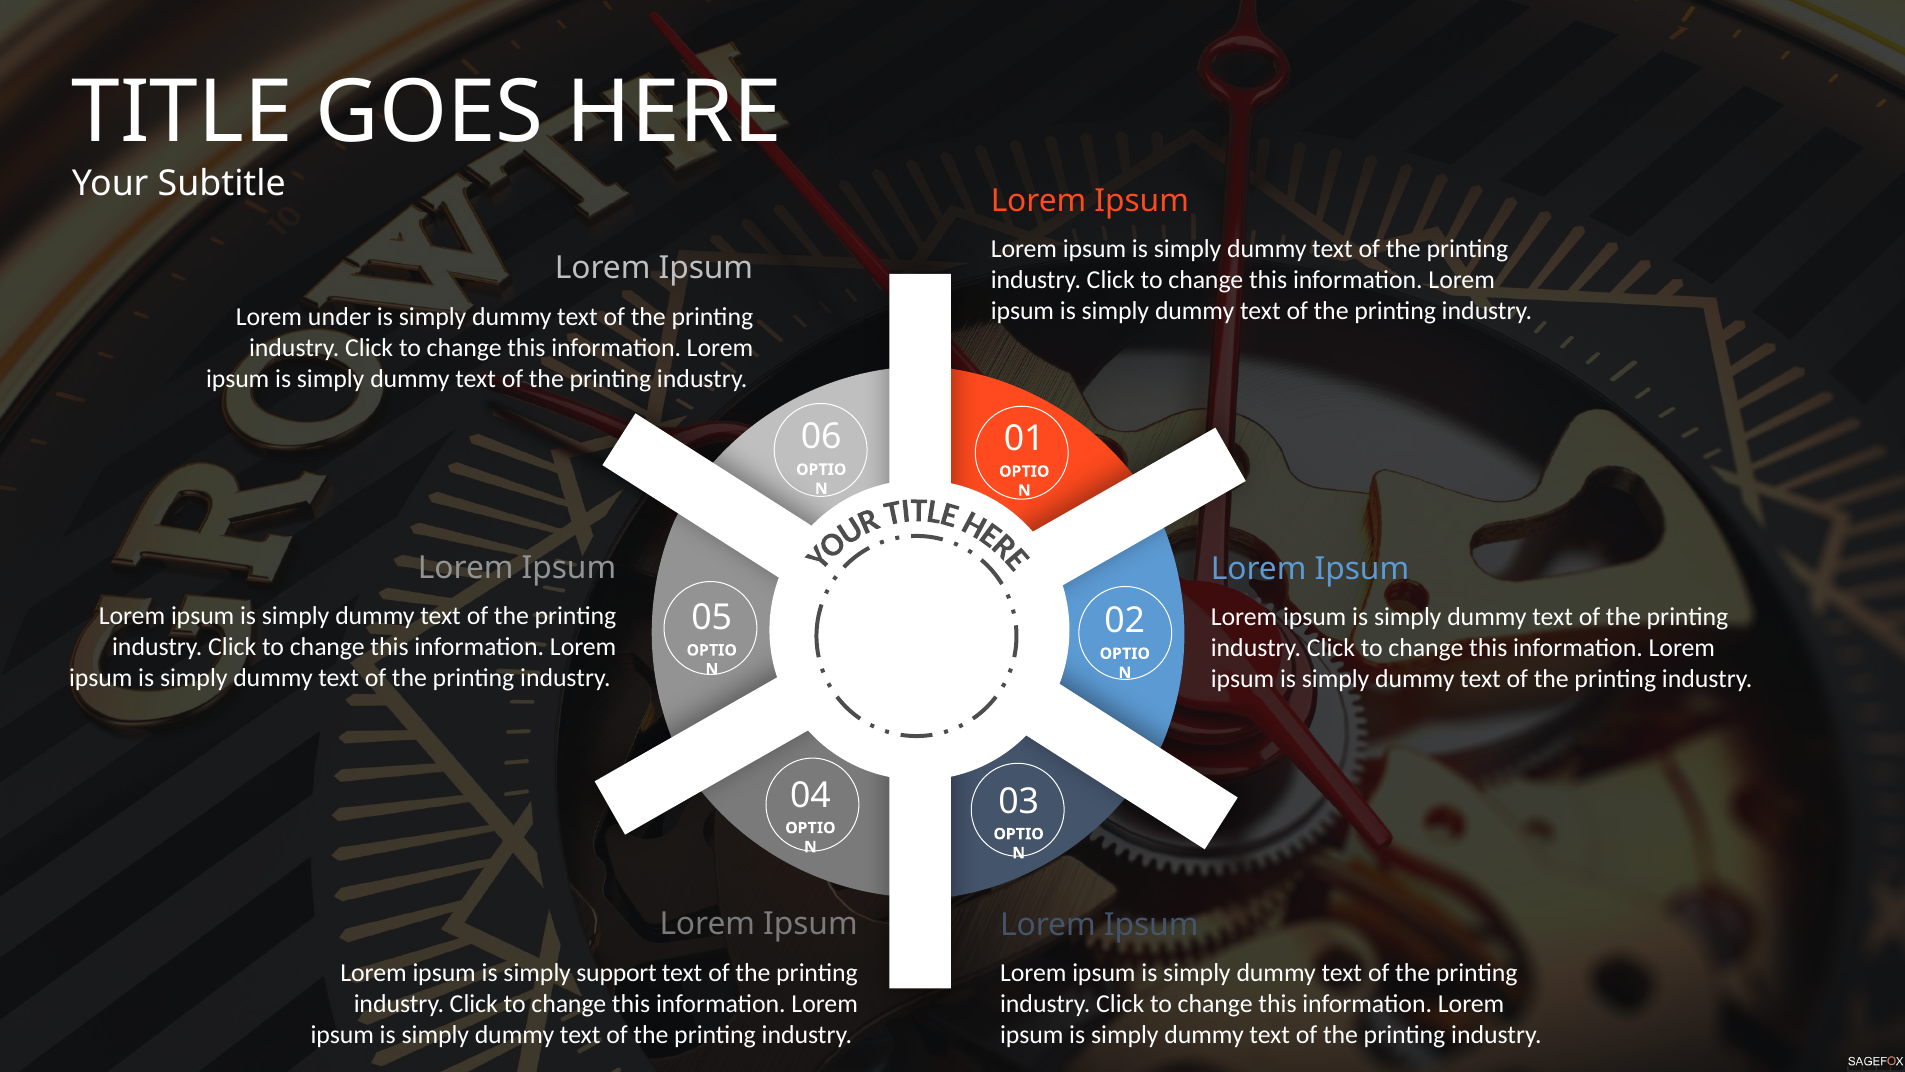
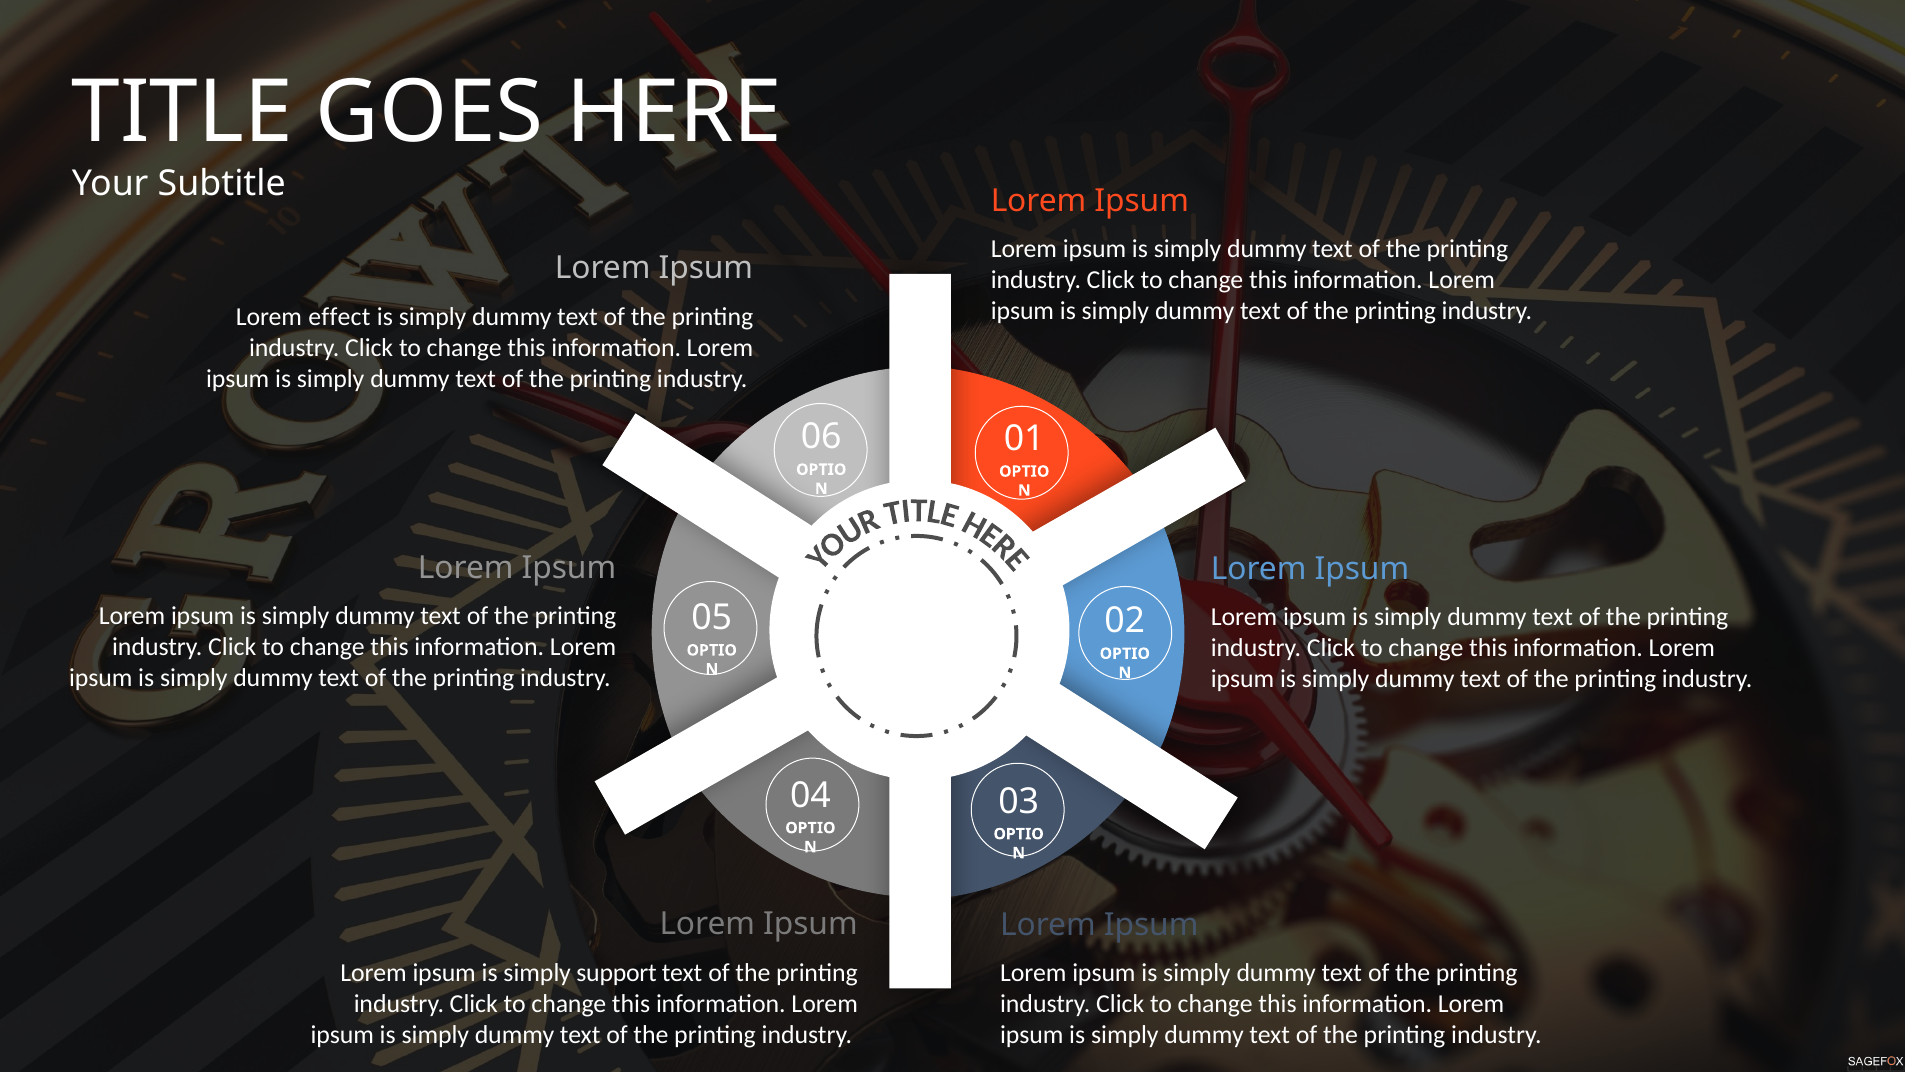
under: under -> effect
